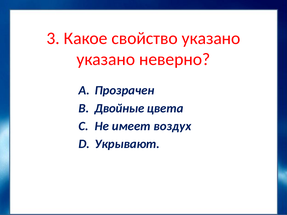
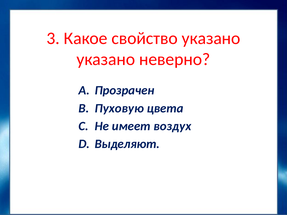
Двойные: Двойные -> Пуховую
Укрывают: Укрывают -> Выделяют
